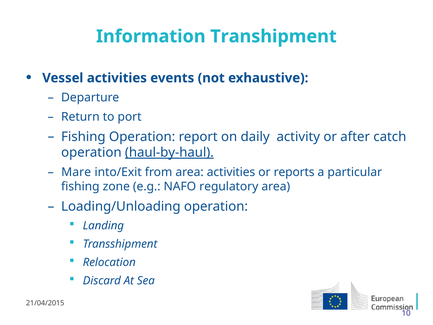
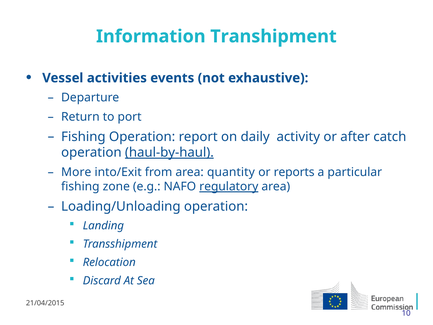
Mare: Mare -> More
area activities: activities -> quantity
regulatory underline: none -> present
